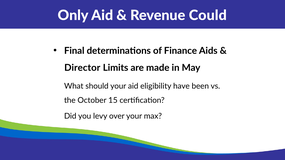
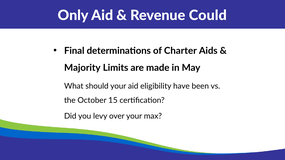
Finance: Finance -> Charter
Director: Director -> Majority
